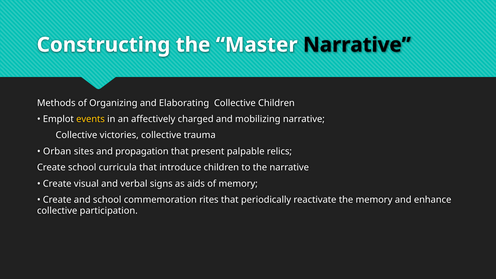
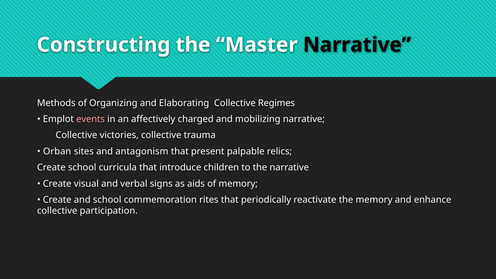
Collective Children: Children -> Regimes
events colour: yellow -> pink
propagation: propagation -> antagonism
